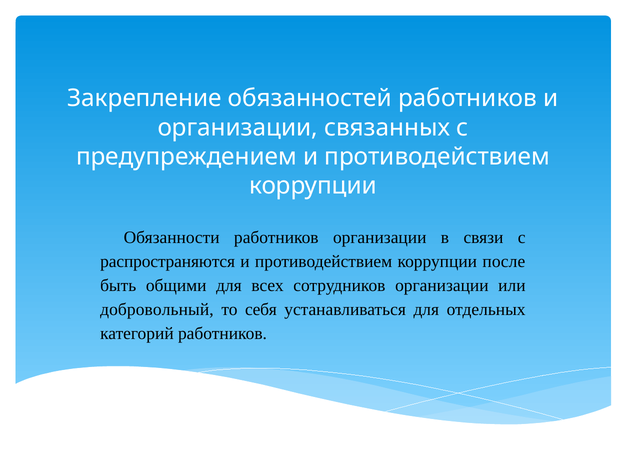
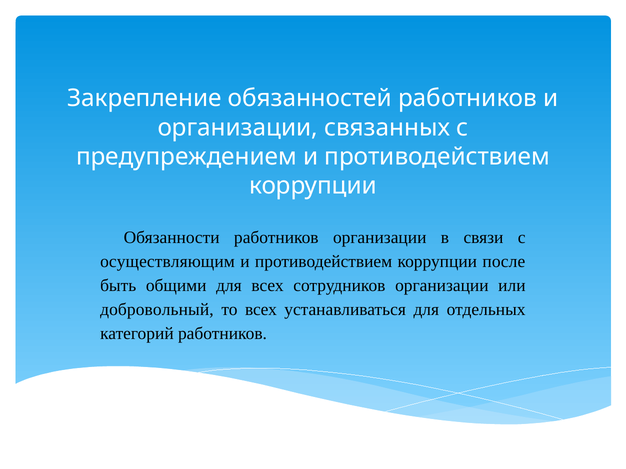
распространяются: распространяются -> осуществляющим
то себя: себя -> всех
